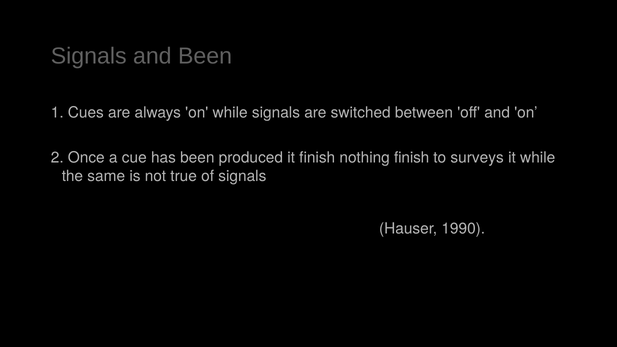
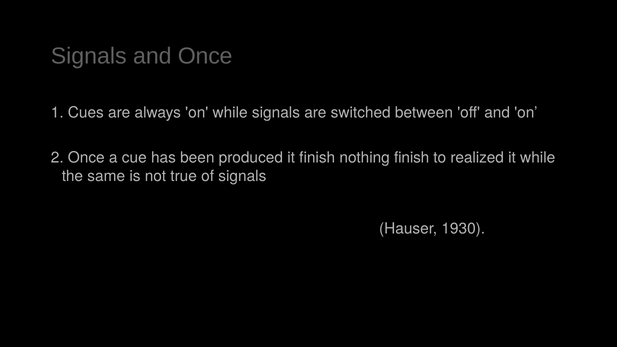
and Been: Been -> Once
surveys: surveys -> realized
1990: 1990 -> 1930
